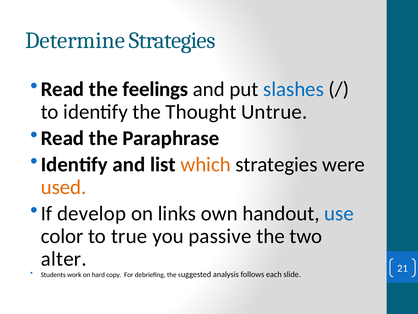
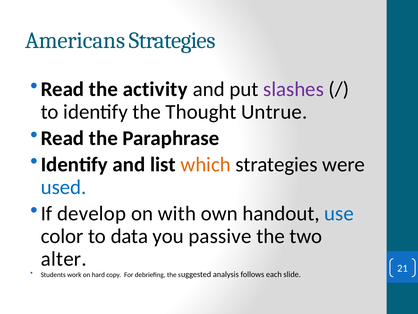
Determine: Determine -> Americans
feelings: feelings -> activity
slashes colour: blue -> purple
used colour: orange -> blue
links: links -> with
true: true -> data
